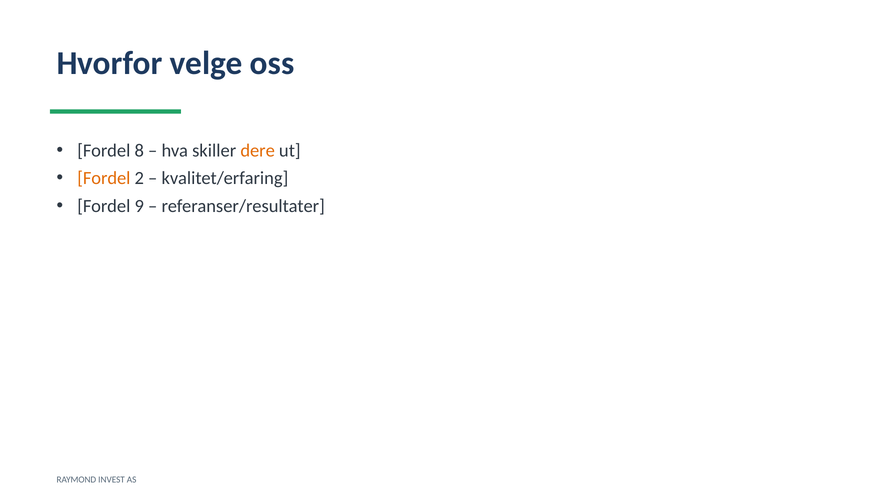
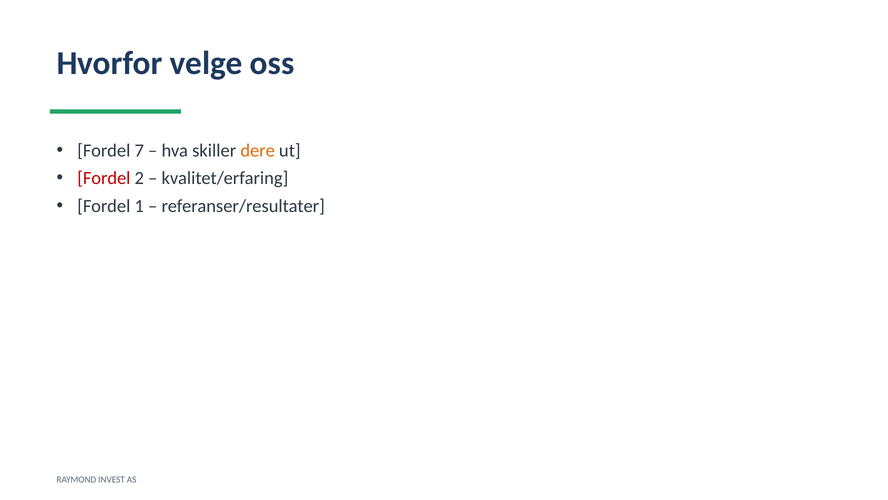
8: 8 -> 7
Fordel at (104, 178) colour: orange -> red
9: 9 -> 1
